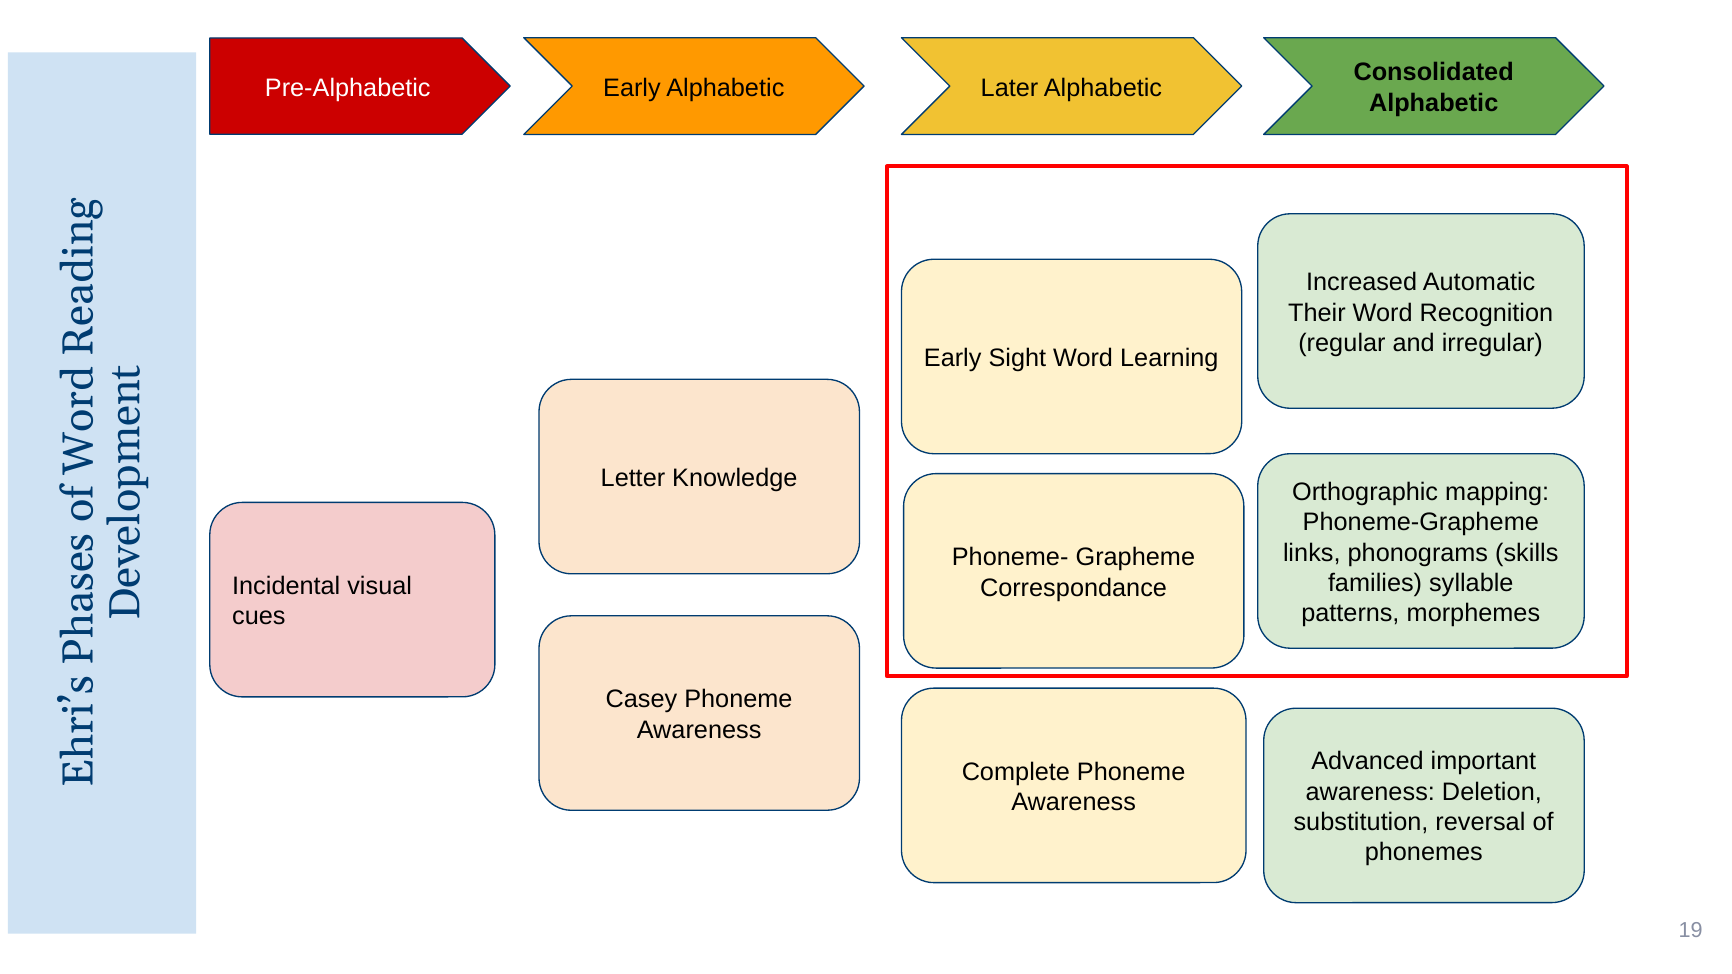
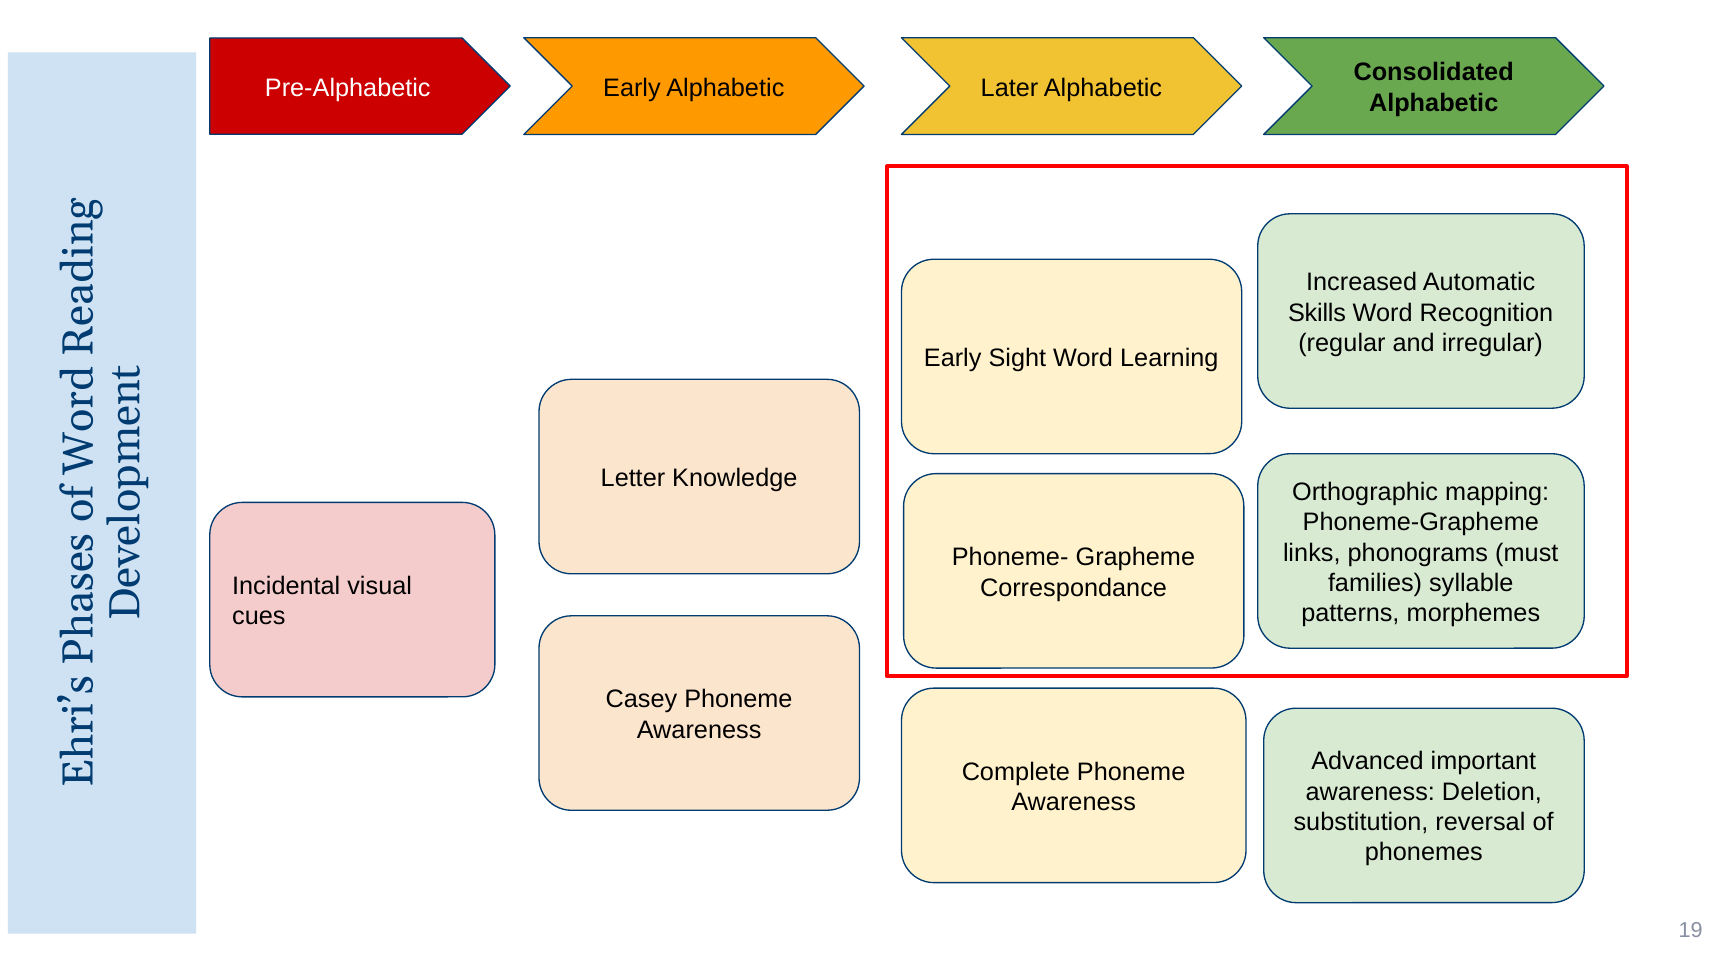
Their: Their -> Skills
skills: skills -> must
